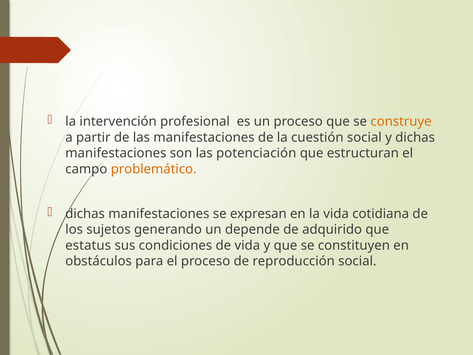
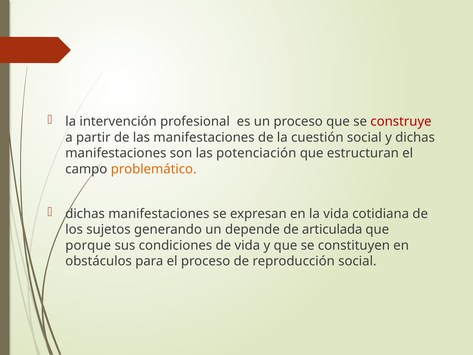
construye colour: orange -> red
adquirido: adquirido -> articulada
estatus: estatus -> porque
